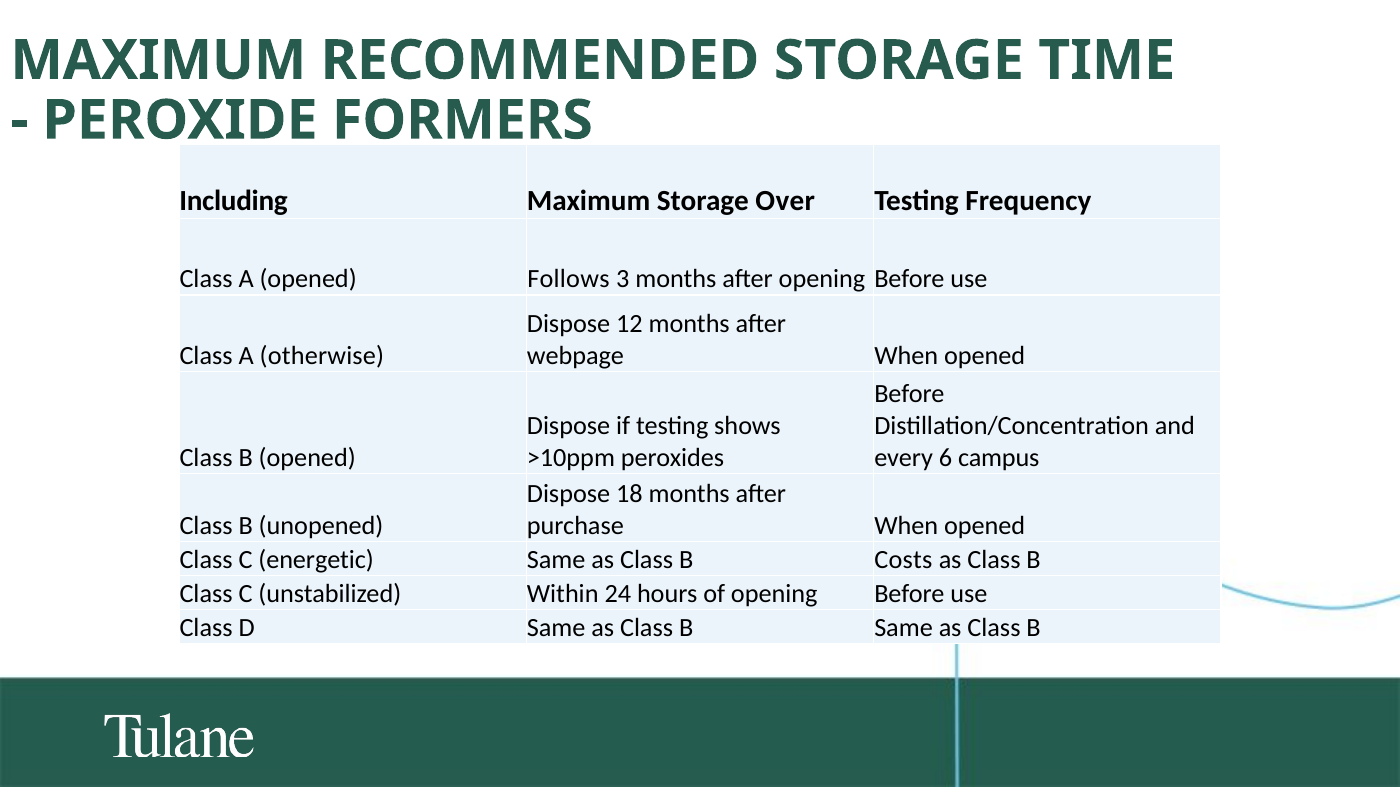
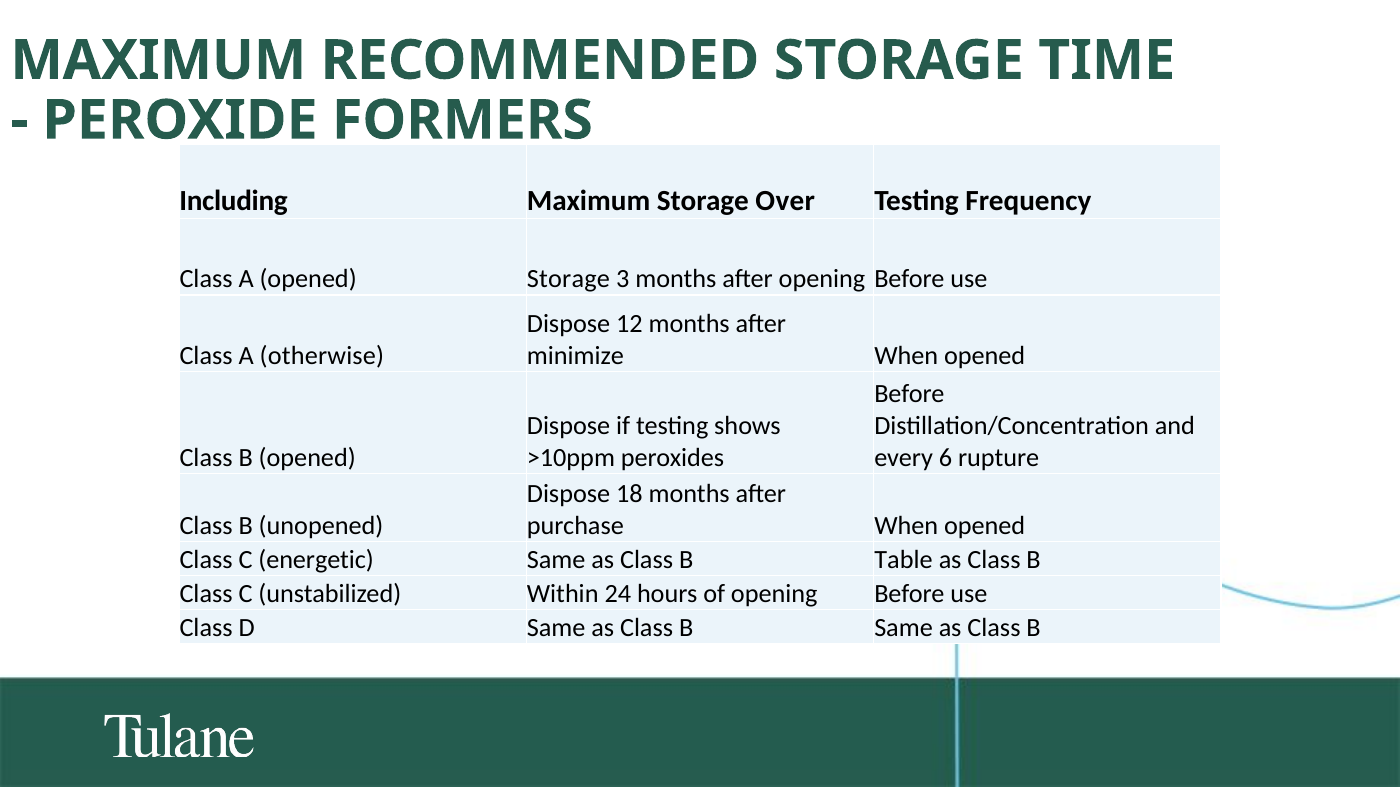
opened Follows: Follows -> Storage
webpage: webpage -> minimize
campus: campus -> rupture
Costs: Costs -> Table
